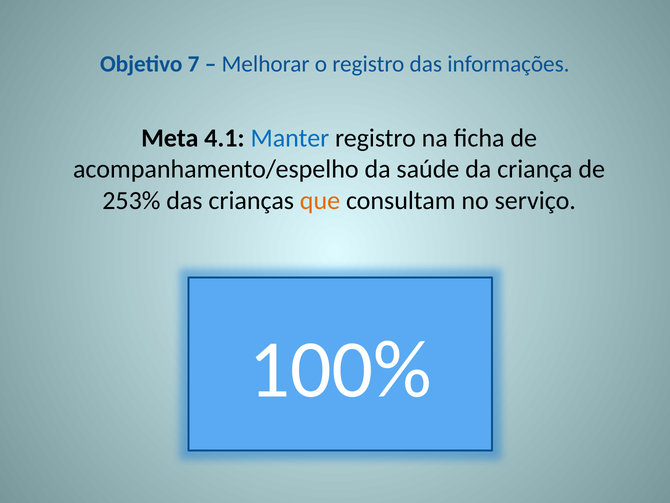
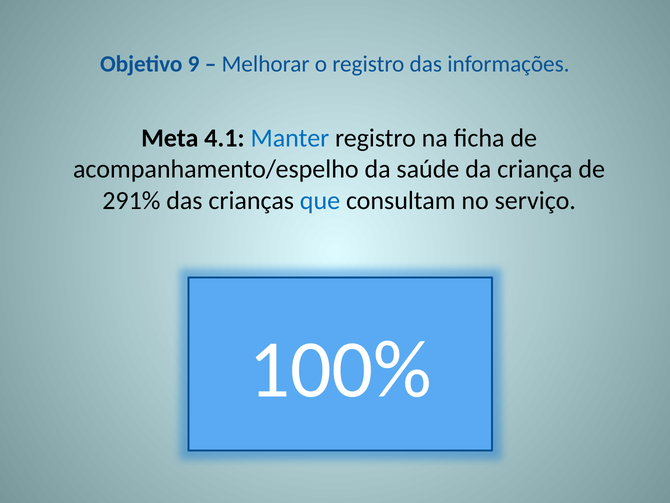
7: 7 -> 9
253%: 253% -> 291%
que colour: orange -> blue
